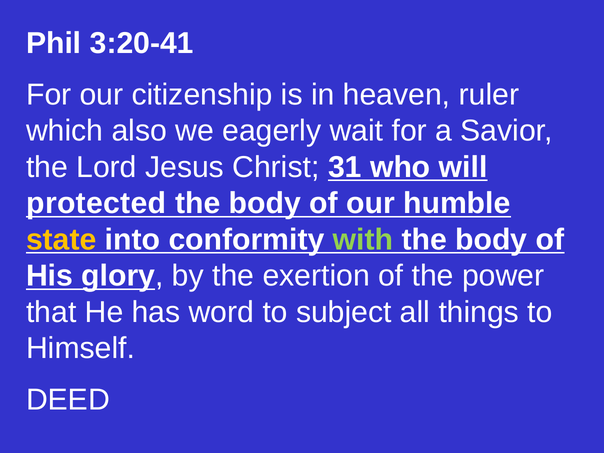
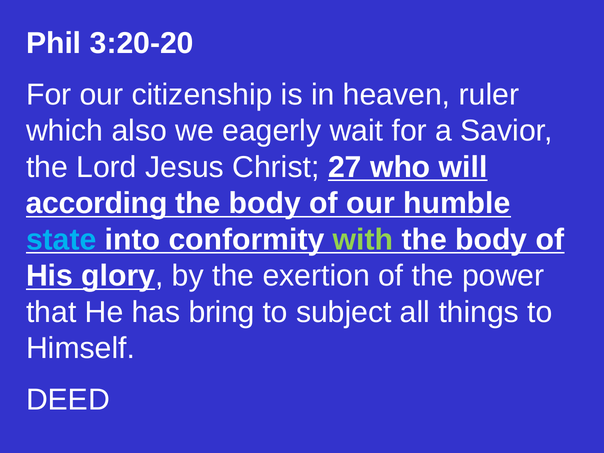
3:20-41: 3:20-41 -> 3:20-20
31: 31 -> 27
protected: protected -> according
state colour: yellow -> light blue
word: word -> bring
